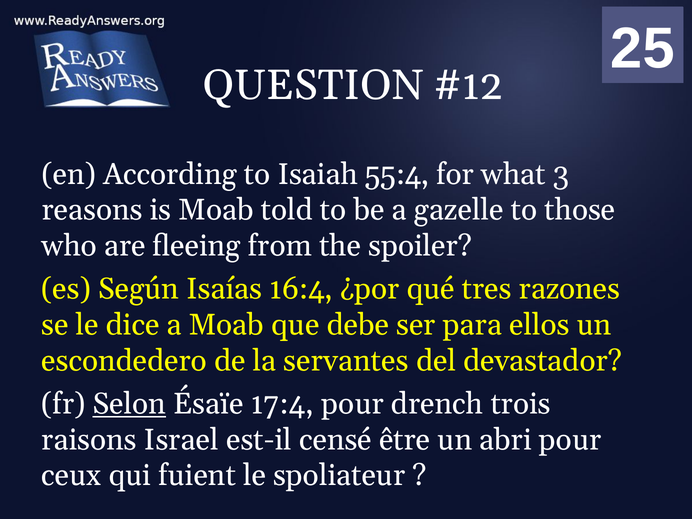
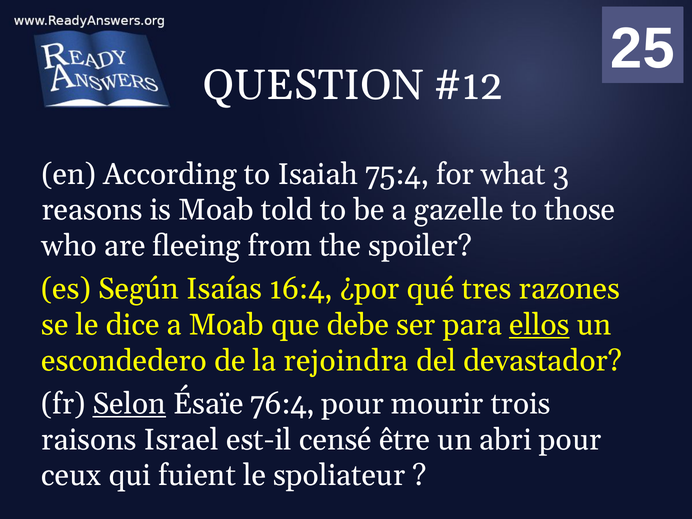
55:4: 55:4 -> 75:4
ellos underline: none -> present
servantes: servantes -> rejoindra
17:4: 17:4 -> 76:4
drench: drench -> mourir
